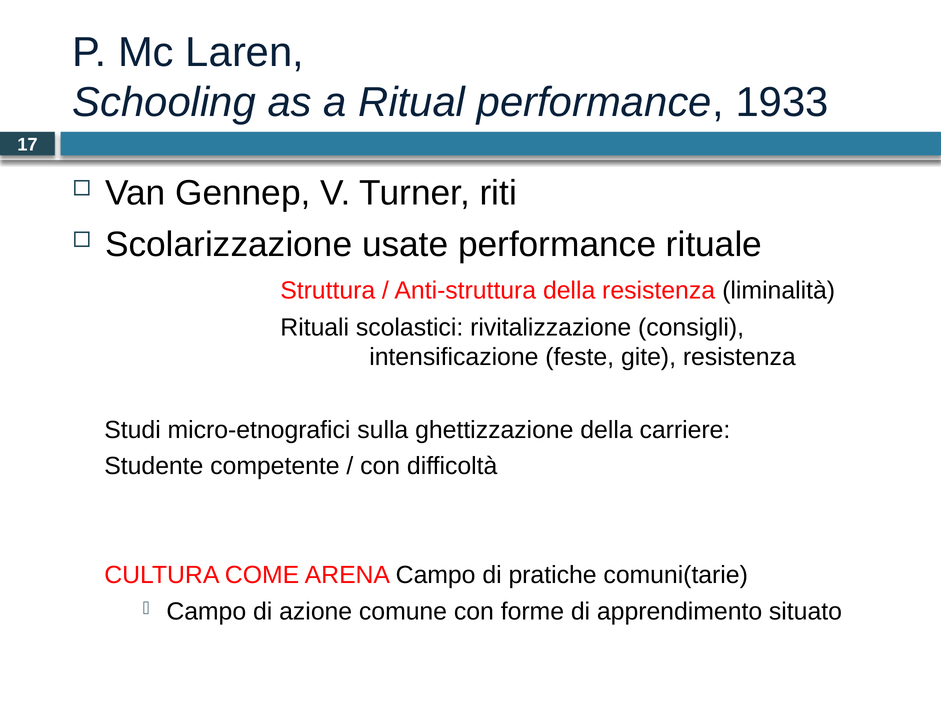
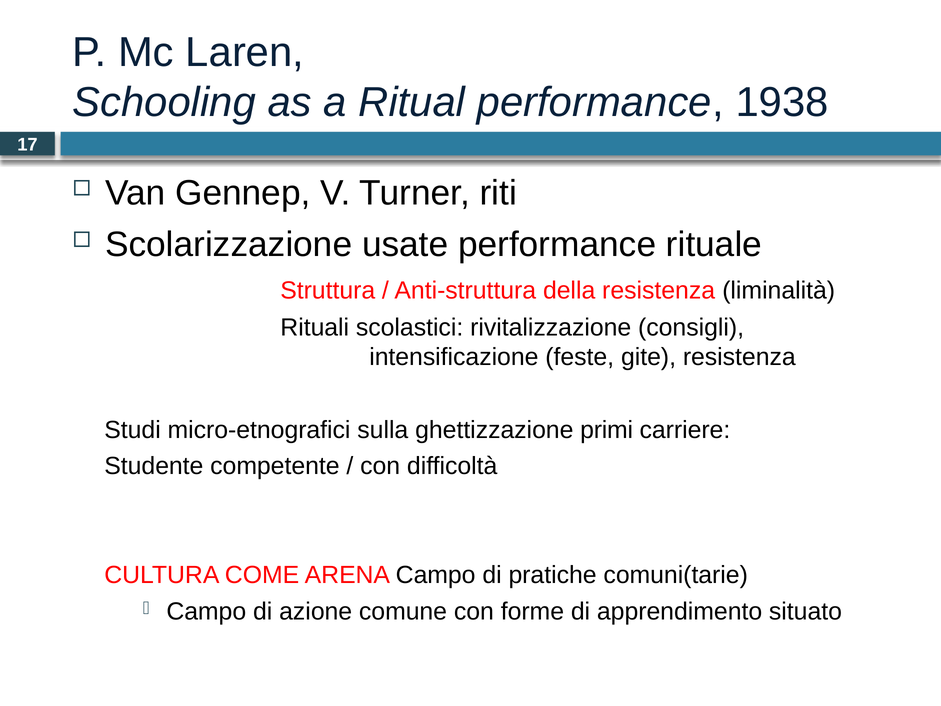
1933: 1933 -> 1938
ghettizzazione della: della -> primi
